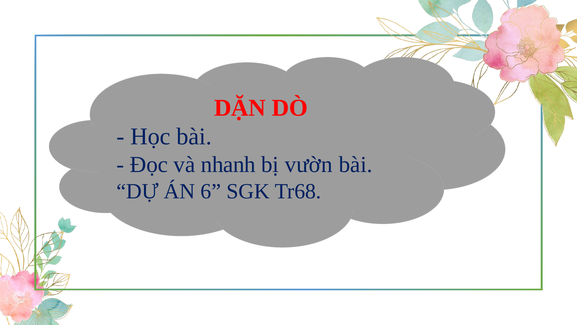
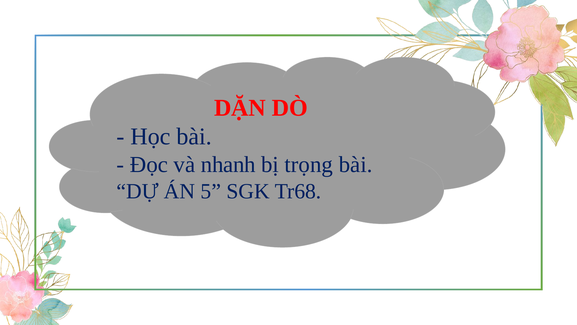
vườn: vườn -> trọng
6: 6 -> 5
